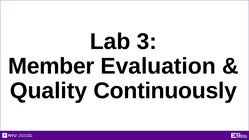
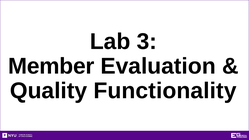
Continuously: Continuously -> Functionality
